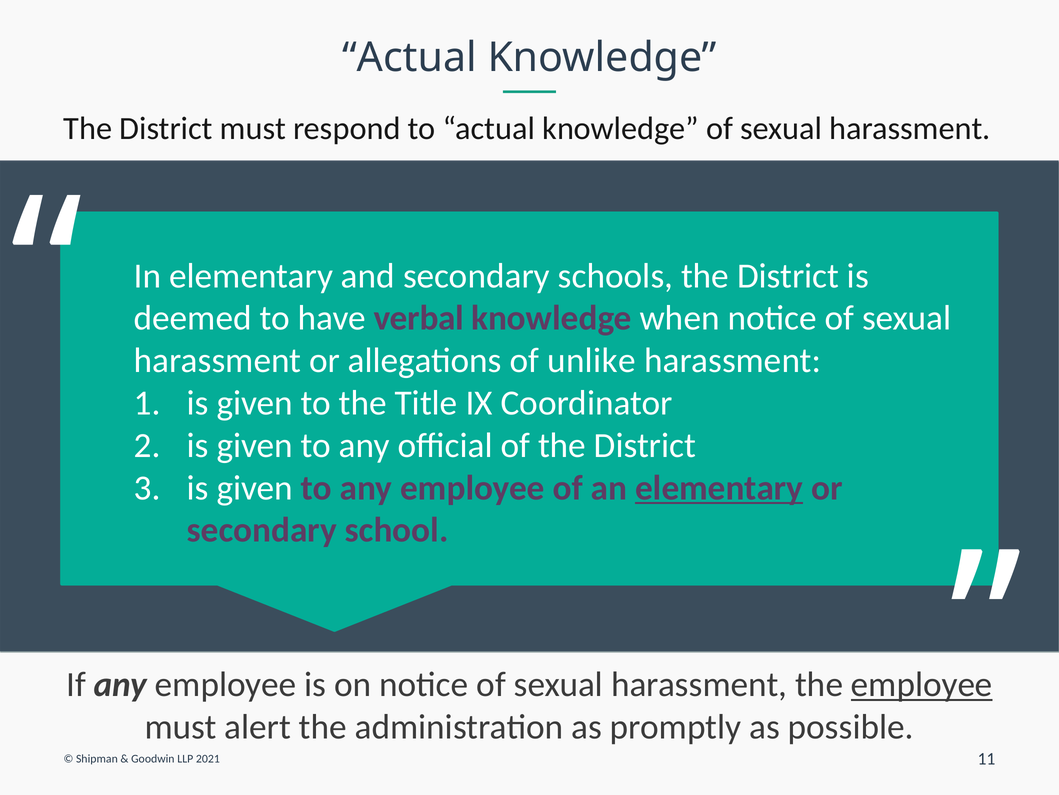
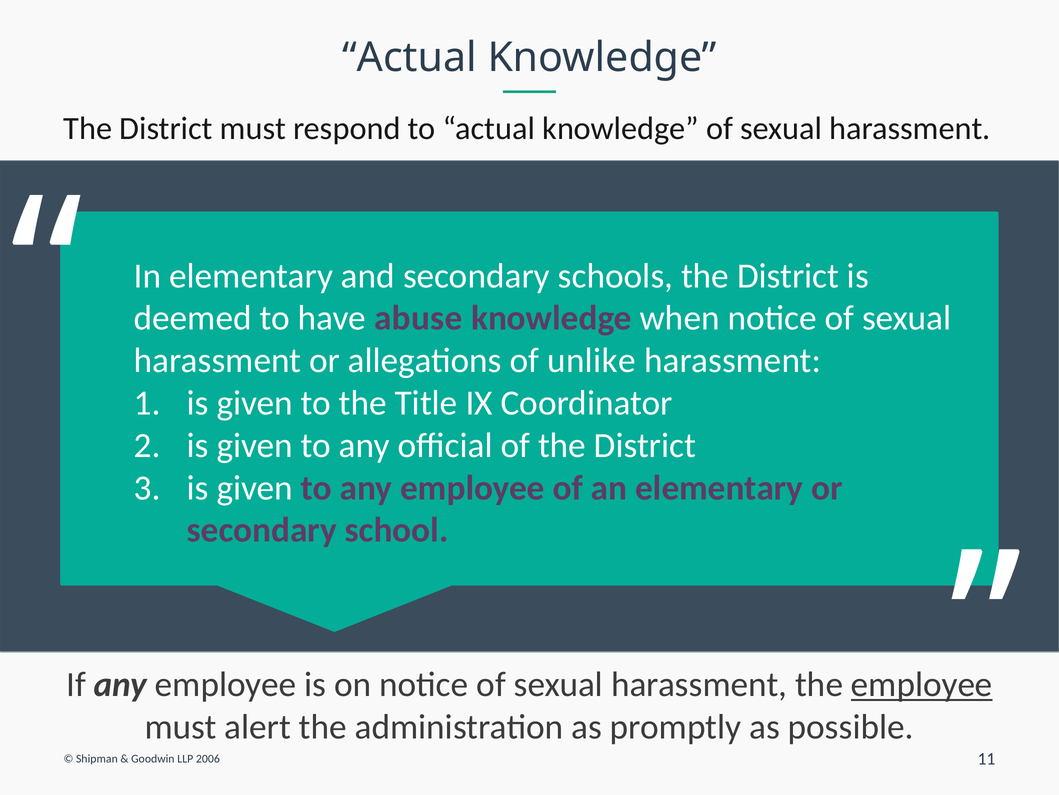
verbal: verbal -> abuse
elementary at (719, 487) underline: present -> none
2021: 2021 -> 2006
